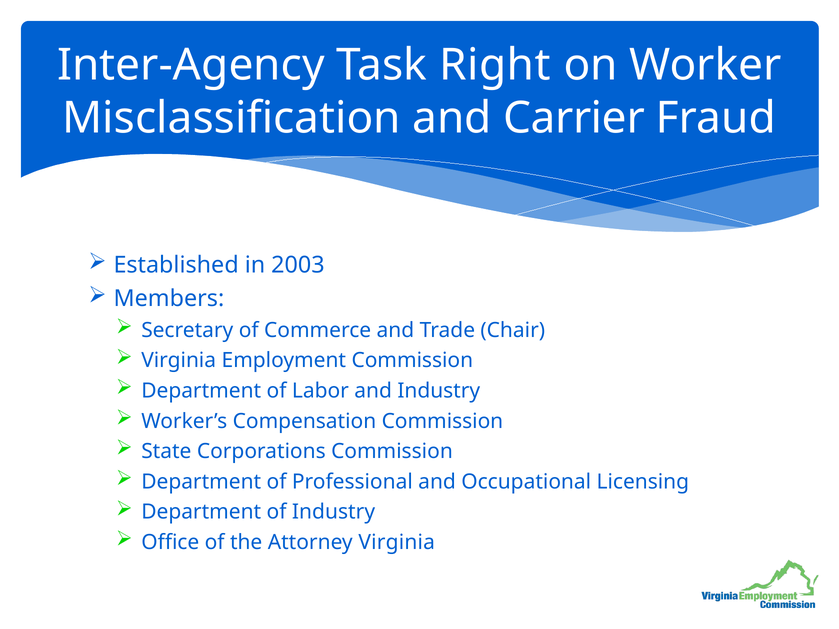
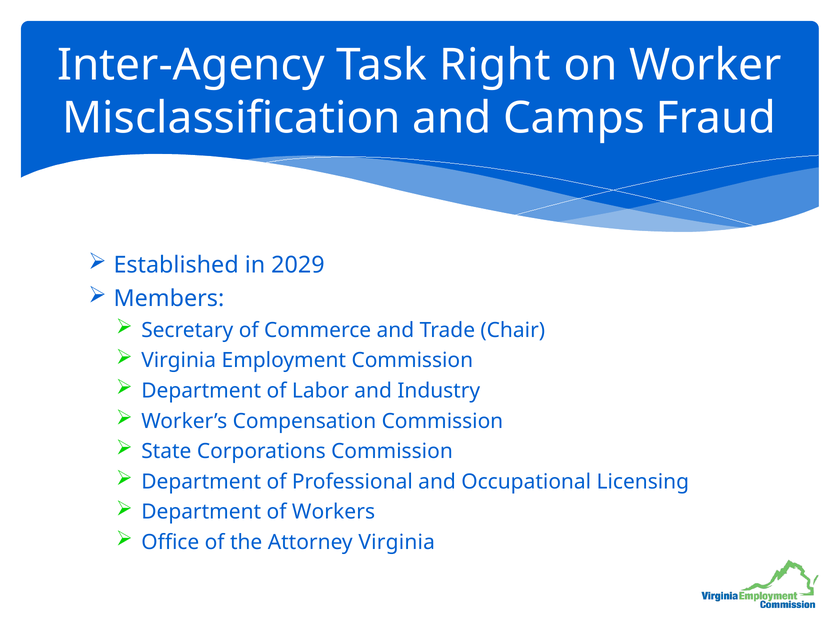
Carrier: Carrier -> Camps
2003: 2003 -> 2029
of Industry: Industry -> Workers
